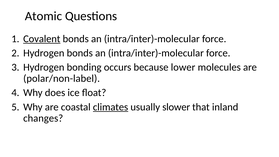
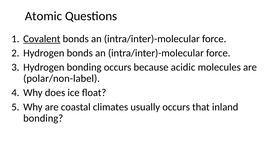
lower: lower -> acidic
climates underline: present -> none
usually slower: slower -> occurs
changes at (43, 118): changes -> bonding
